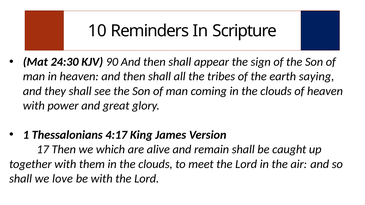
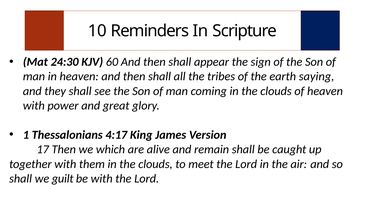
90: 90 -> 60
love: love -> guilt
